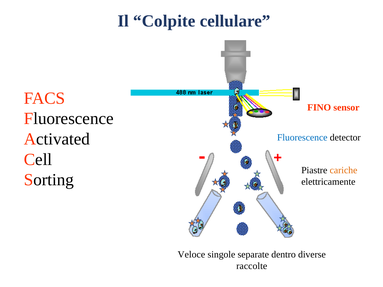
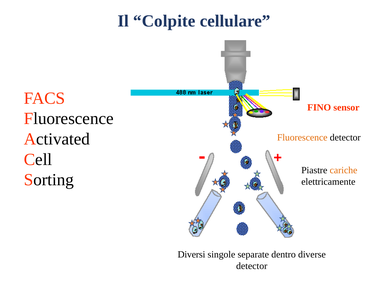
Fluorescence at (302, 137) colour: blue -> orange
Veloce: Veloce -> Diversi
raccolte at (252, 266): raccolte -> detector
